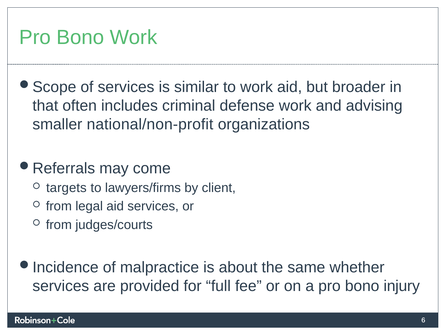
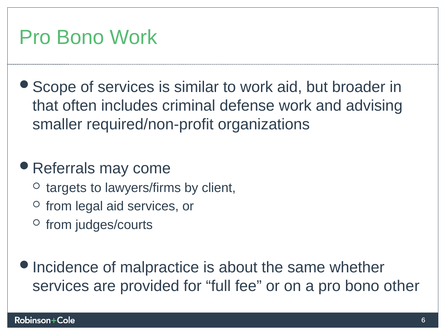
national/non-profit: national/non-profit -> required/non-profit
injury: injury -> other
